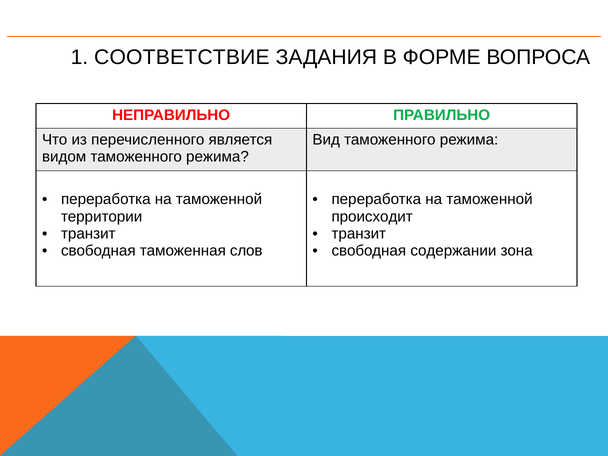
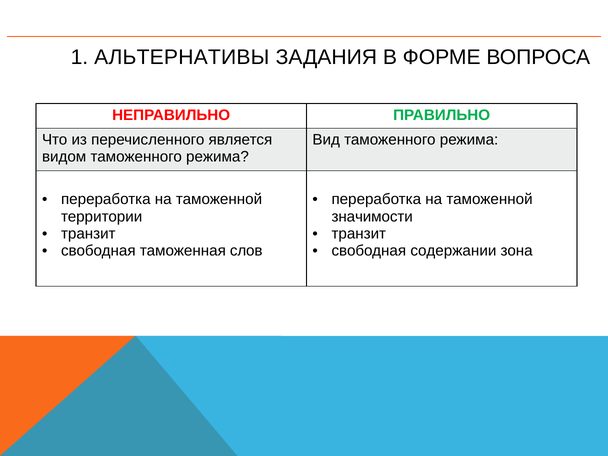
СООТВЕТСТВИЕ: СООТВЕТСТВИЕ -> АЛЬТЕРНАТИВЫ
происходит: происходит -> значимости
